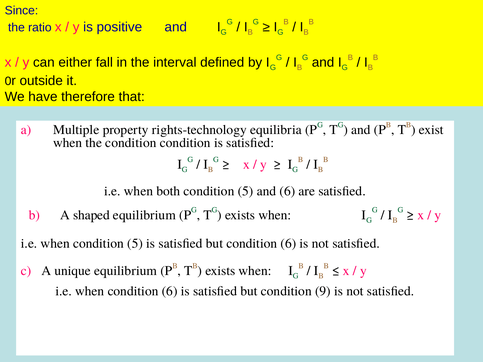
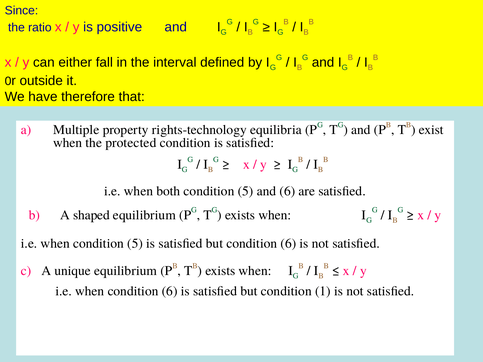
the condition: condition -> protected
9: 9 -> 1
